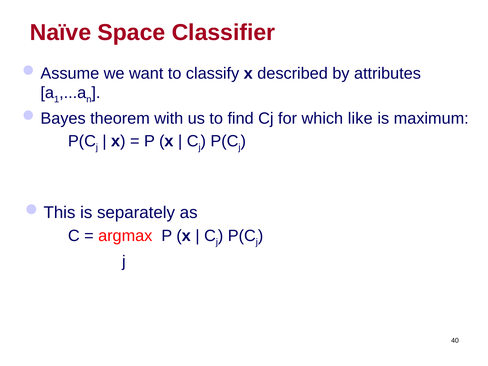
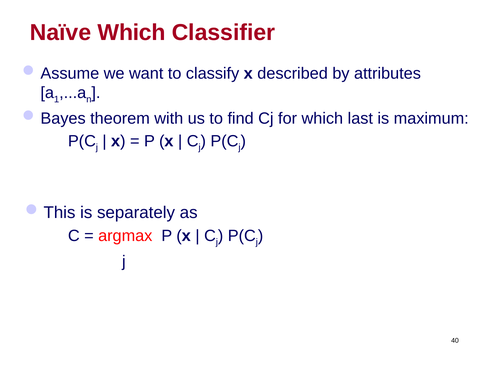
Naïve Space: Space -> Which
like: like -> last
